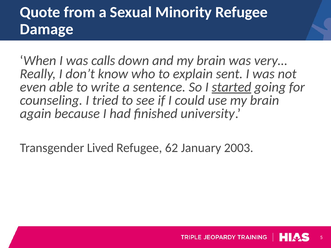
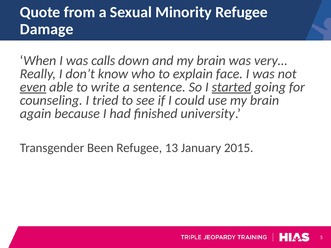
sent: sent -> face
even underline: none -> present
Lived: Lived -> Been
62: 62 -> 13
2003: 2003 -> 2015
